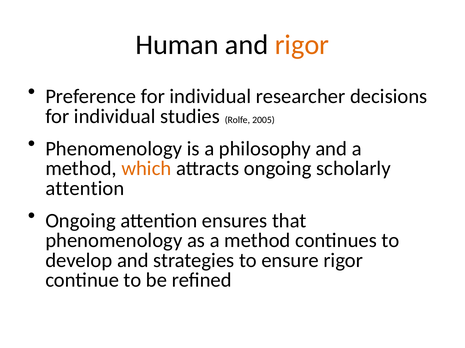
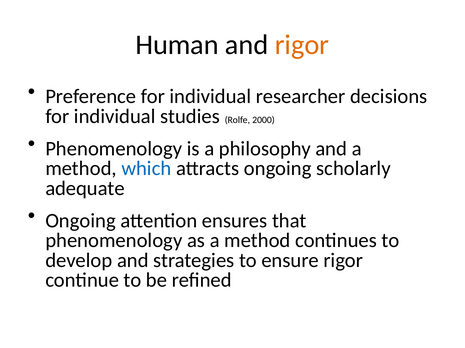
2005: 2005 -> 2000
which colour: orange -> blue
attention at (85, 189): attention -> adequate
